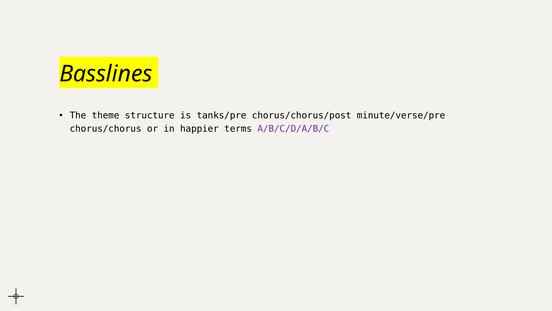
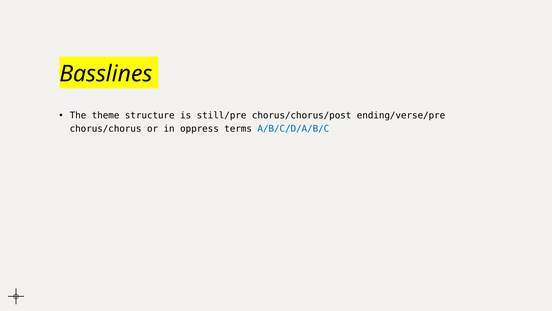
tanks/pre: tanks/pre -> still/pre
minute/verse/pre: minute/verse/pre -> ending/verse/pre
happier: happier -> oppress
A/B/C/D/A/B/C colour: purple -> blue
